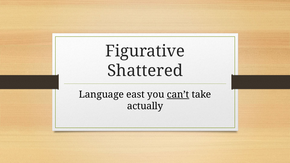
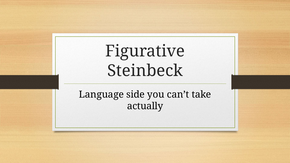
Shattered: Shattered -> Steinbeck
east: east -> side
can’t underline: present -> none
